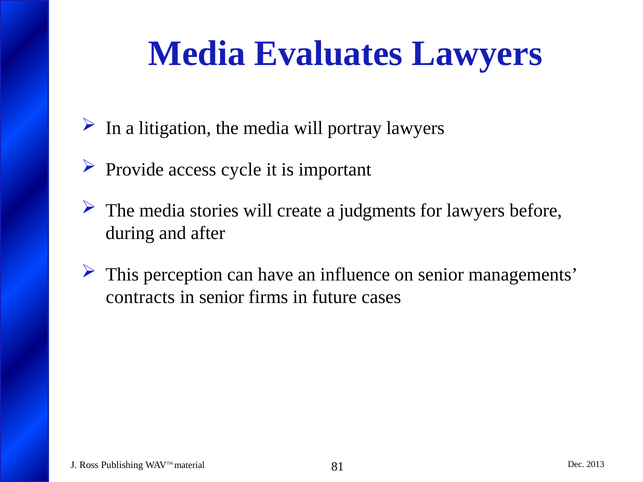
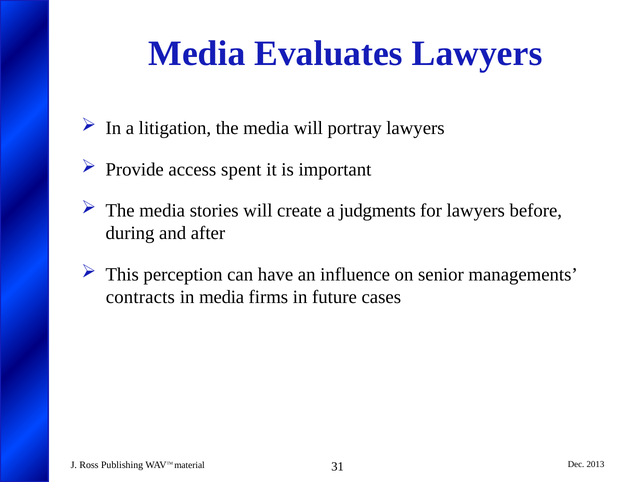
cycle: cycle -> spent
in senior: senior -> media
81: 81 -> 31
